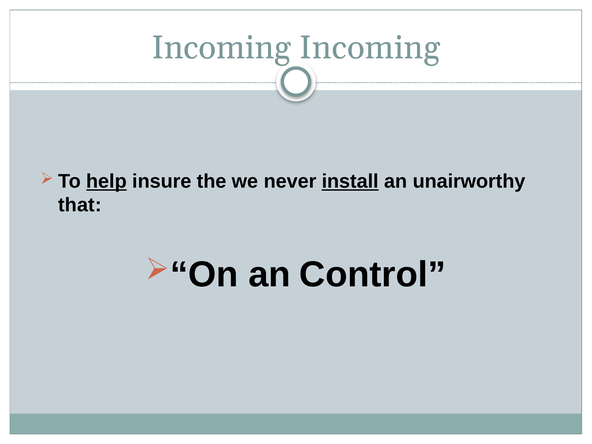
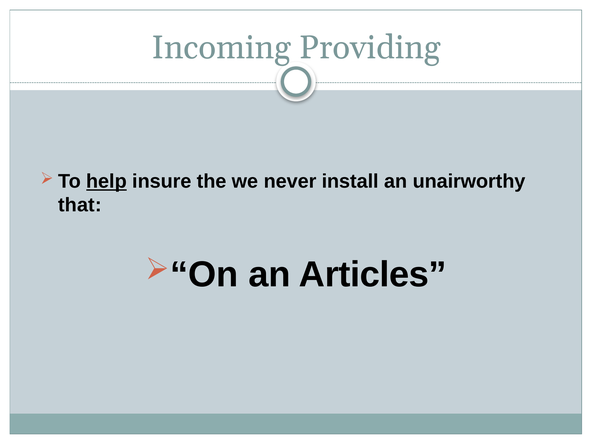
Incoming Incoming: Incoming -> Providing
install underline: present -> none
Control: Control -> Articles
